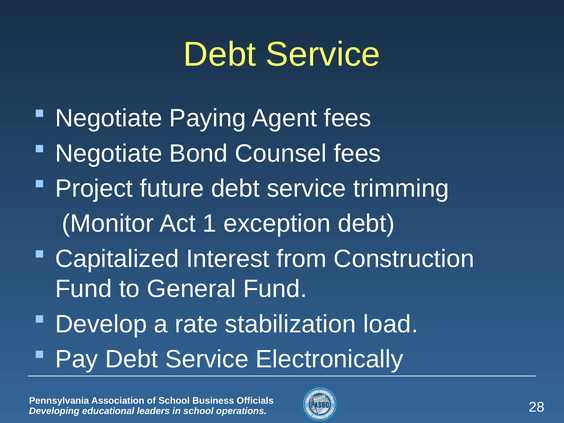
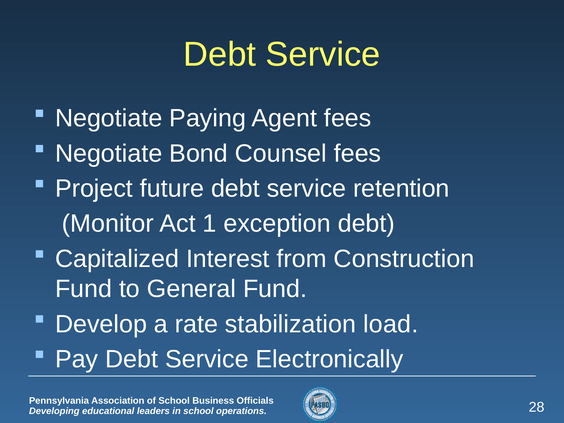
trimming: trimming -> retention
